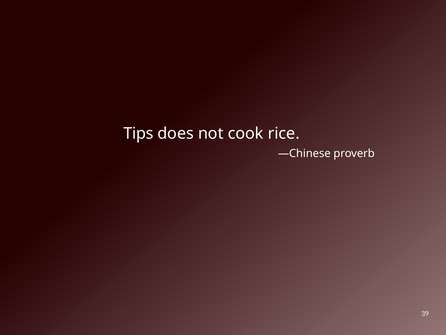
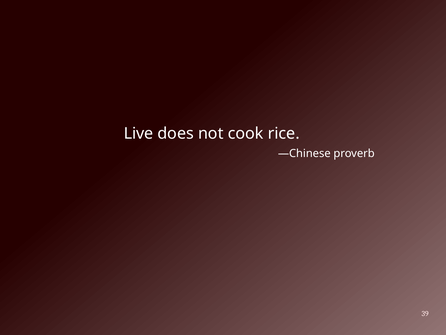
Tips: Tips -> Live
